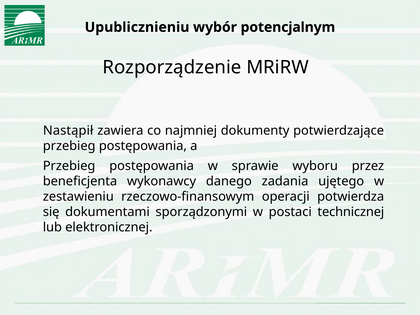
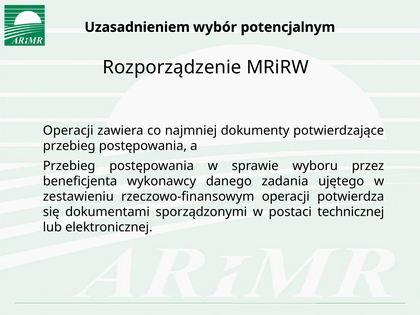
Upublicznieniu: Upublicznieniu -> Uzasadnieniem
Nastąpił at (68, 130): Nastąpił -> Operacji
